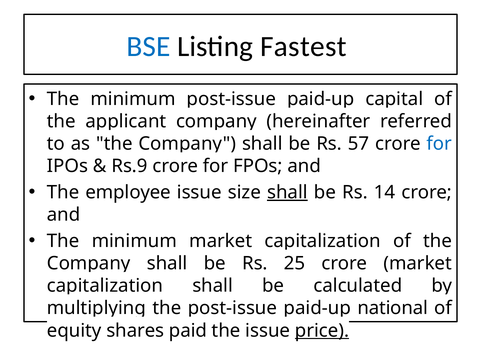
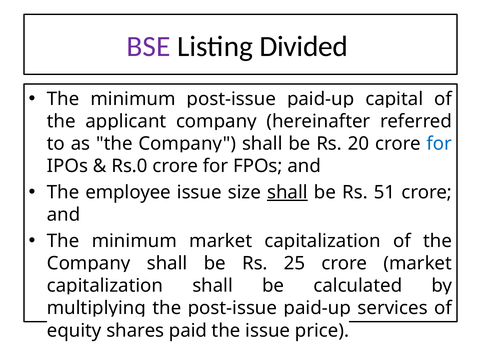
BSE colour: blue -> purple
Fastest: Fastest -> Divided
57: 57 -> 20
Rs.9: Rs.9 -> Rs.0
14: 14 -> 51
national: national -> services
price underline: present -> none
